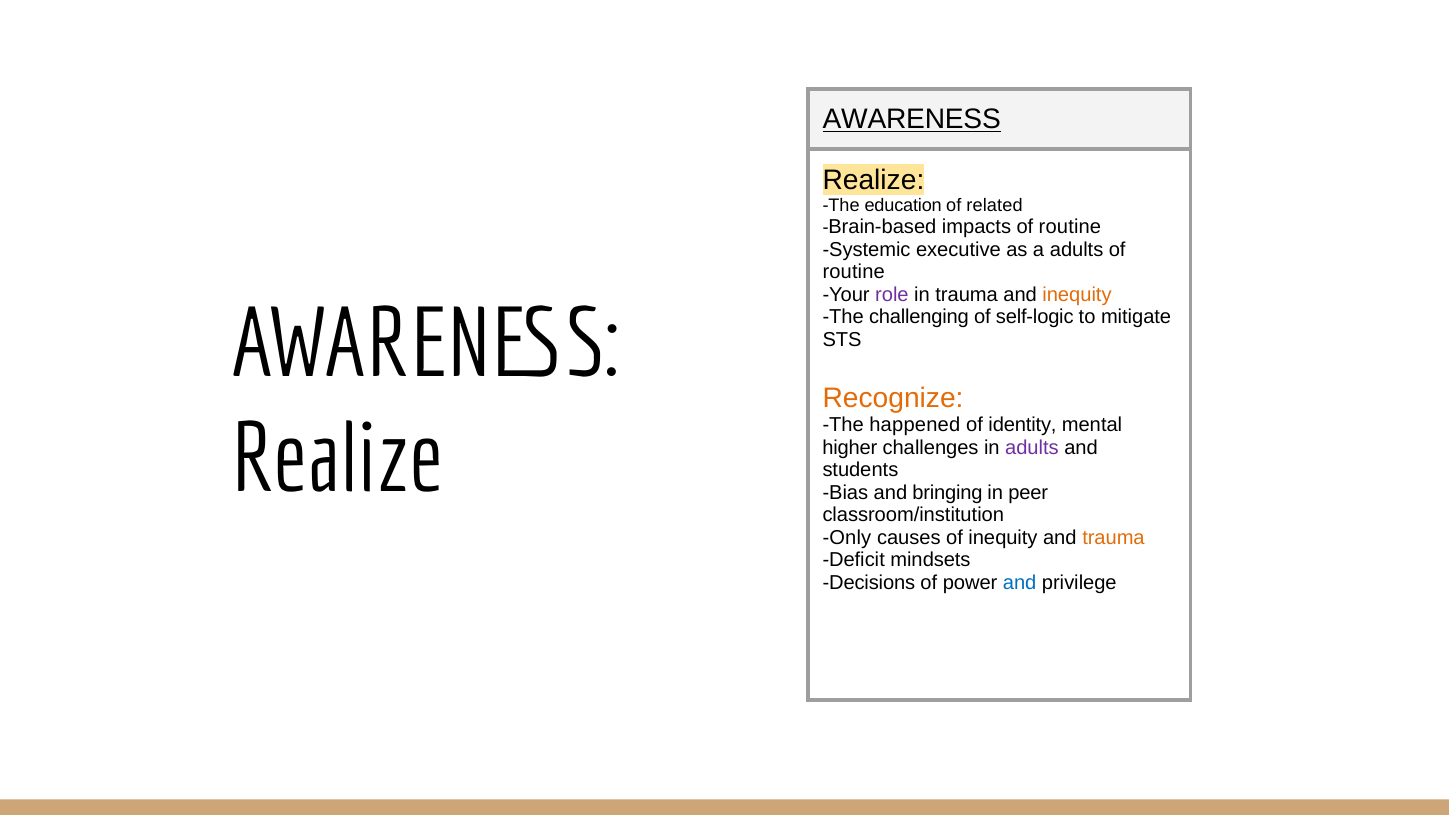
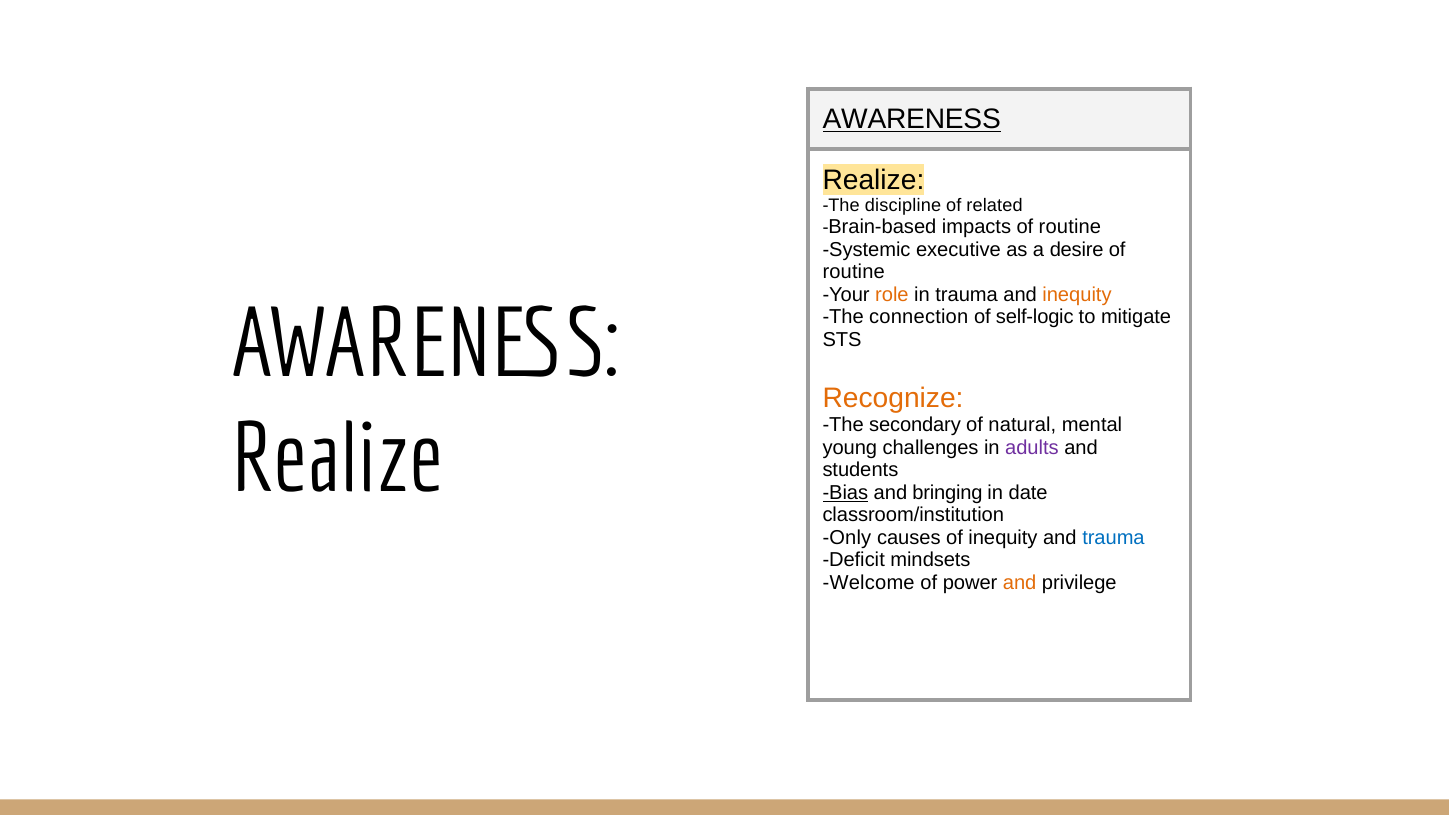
education: education -> discipline
a adults: adults -> desire
role colour: purple -> orange
challenging: challenging -> connection
happened: happened -> secondary
identity: identity -> natural
higher: higher -> young
Bias underline: none -> present
peer: peer -> date
trauma at (1113, 538) colour: orange -> blue
Decisions: Decisions -> Welcome
and at (1020, 583) colour: blue -> orange
